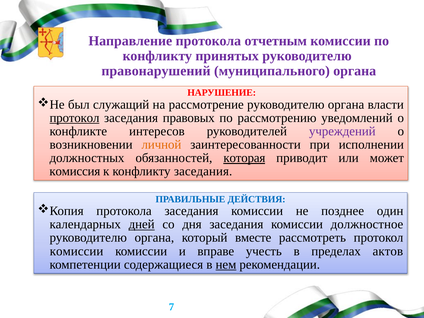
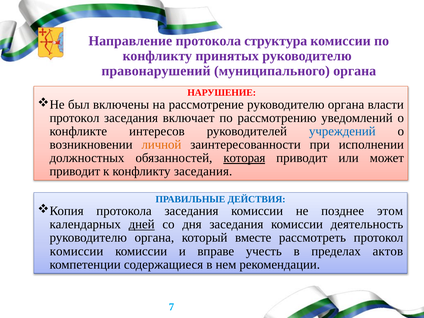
отчетным: отчетным -> структура
служащий: служащий -> включены
протокол at (75, 118) underline: present -> none
правовых: правовых -> включает
учреждений colour: purple -> blue
комиссия at (75, 171): комиссия -> приводит
один: один -> этом
должностное: должностное -> деятельность
нем underline: present -> none
